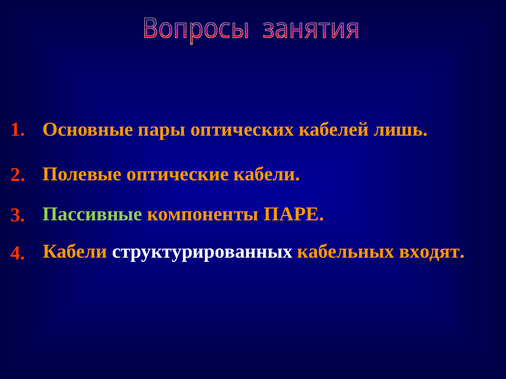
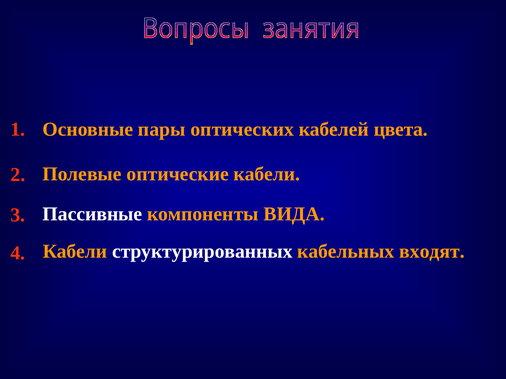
лишь: лишь -> цвета
Пассивные colour: light green -> white
ПАРЕ: ПАРЕ -> ВИДА
